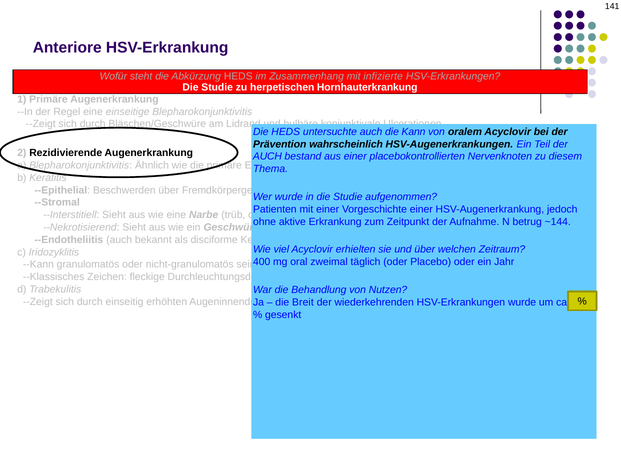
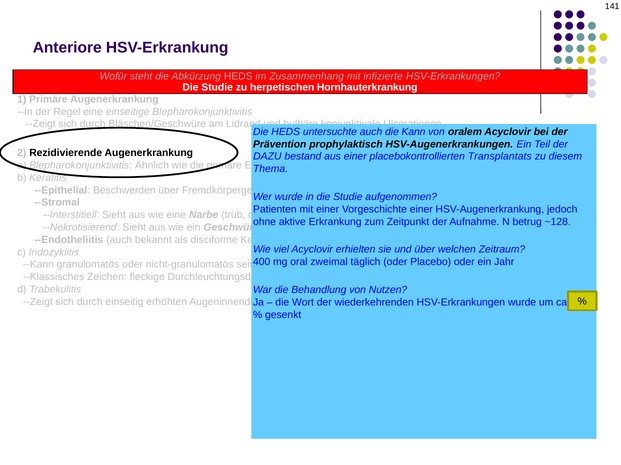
wahrscheinlich: wahrscheinlich -> prophylaktisch
AUCH at (267, 157): AUCH -> DAZU
Nervenknoten: Nervenknoten -> Transplantats
~144: ~144 -> ~128
Breit: Breit -> Wort
